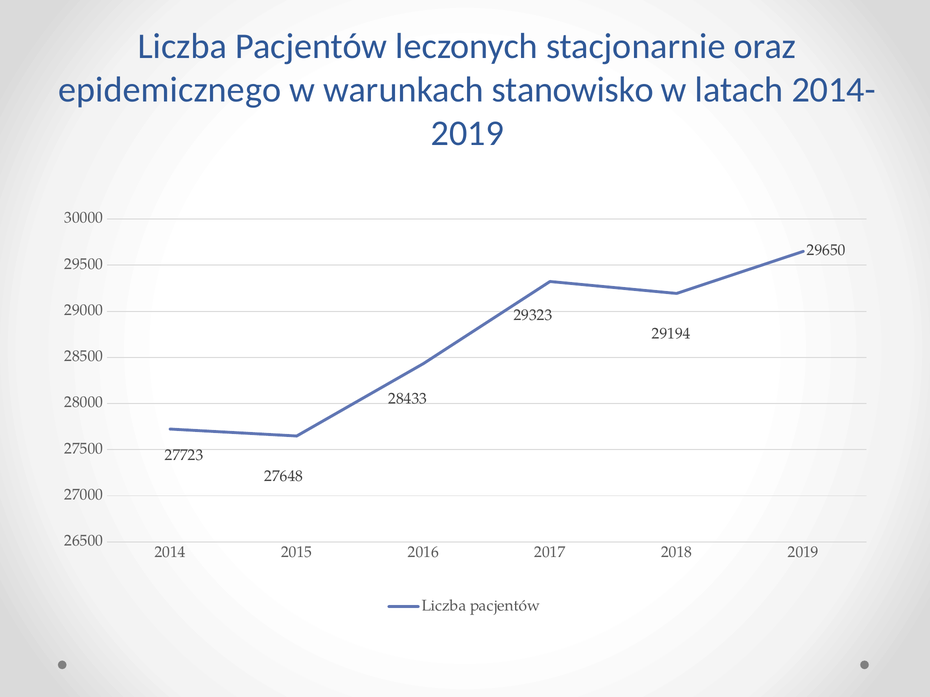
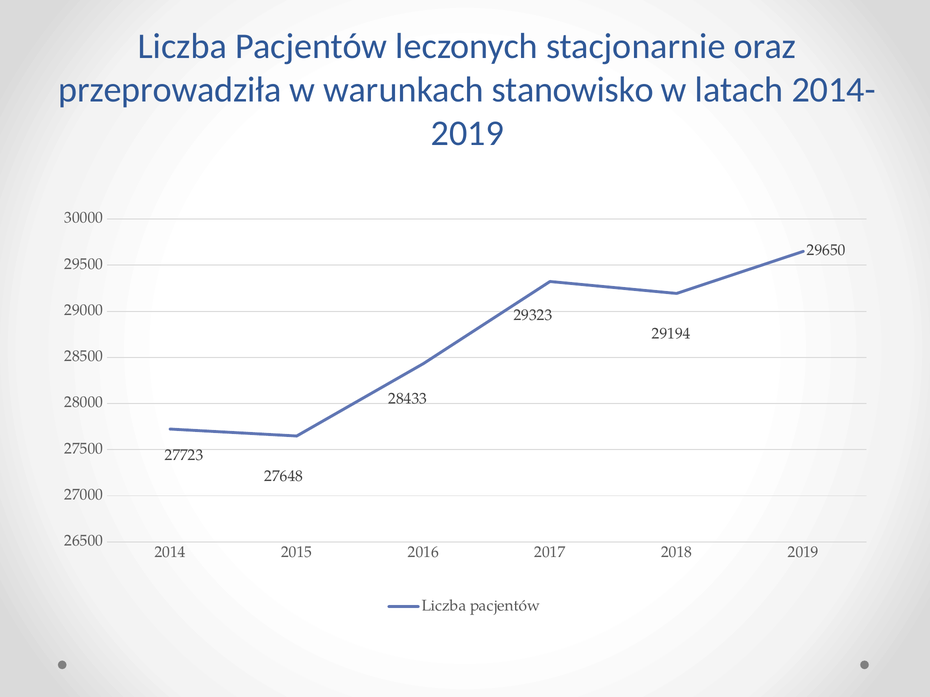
epidemicznego: epidemicznego -> przeprowadziła
